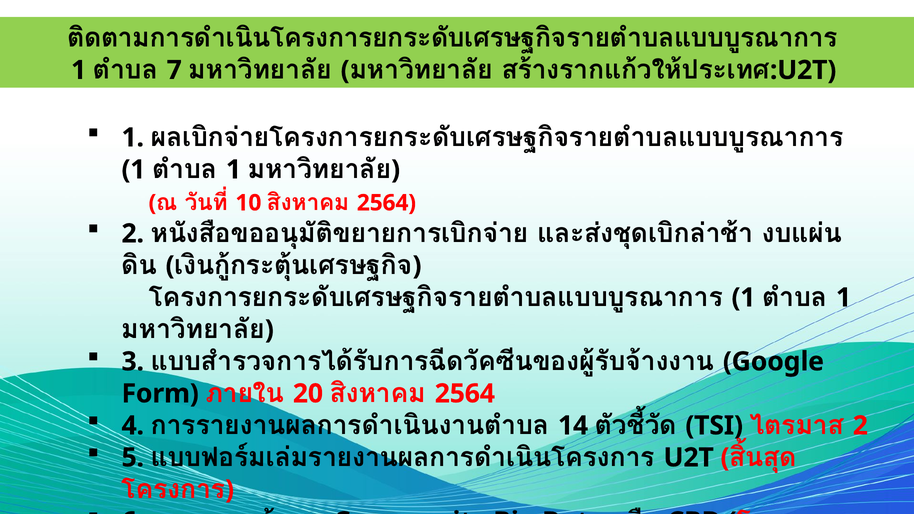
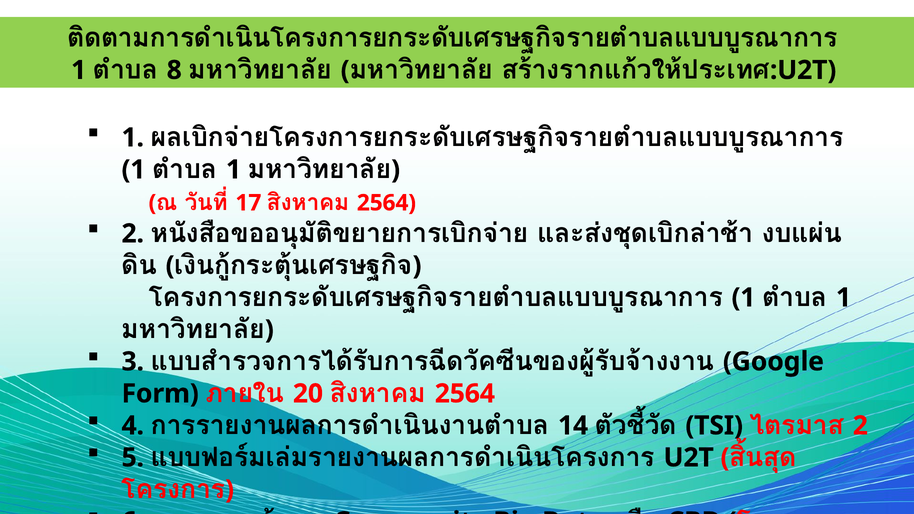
7: 7 -> 8
10: 10 -> 17
